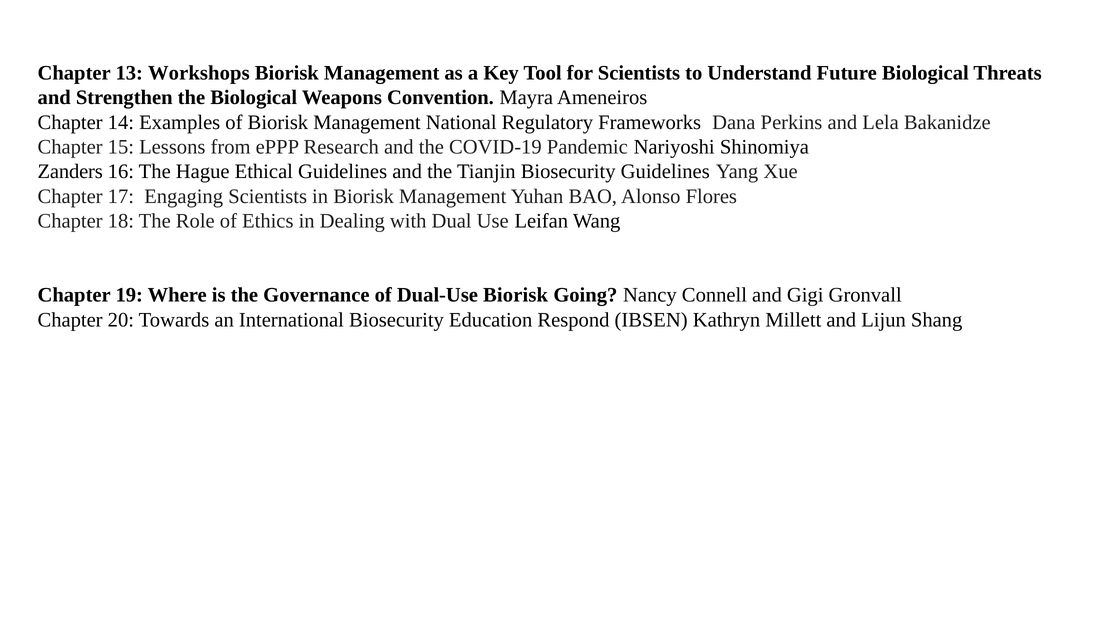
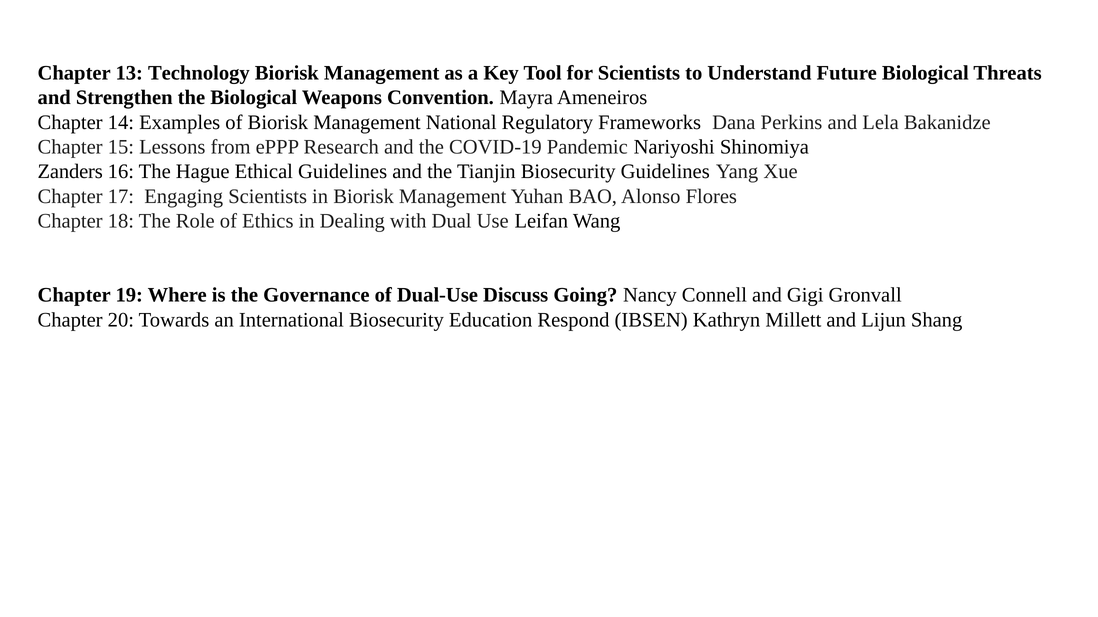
Workshops: Workshops -> Technology
Dual-Use Biorisk: Biorisk -> Discuss
